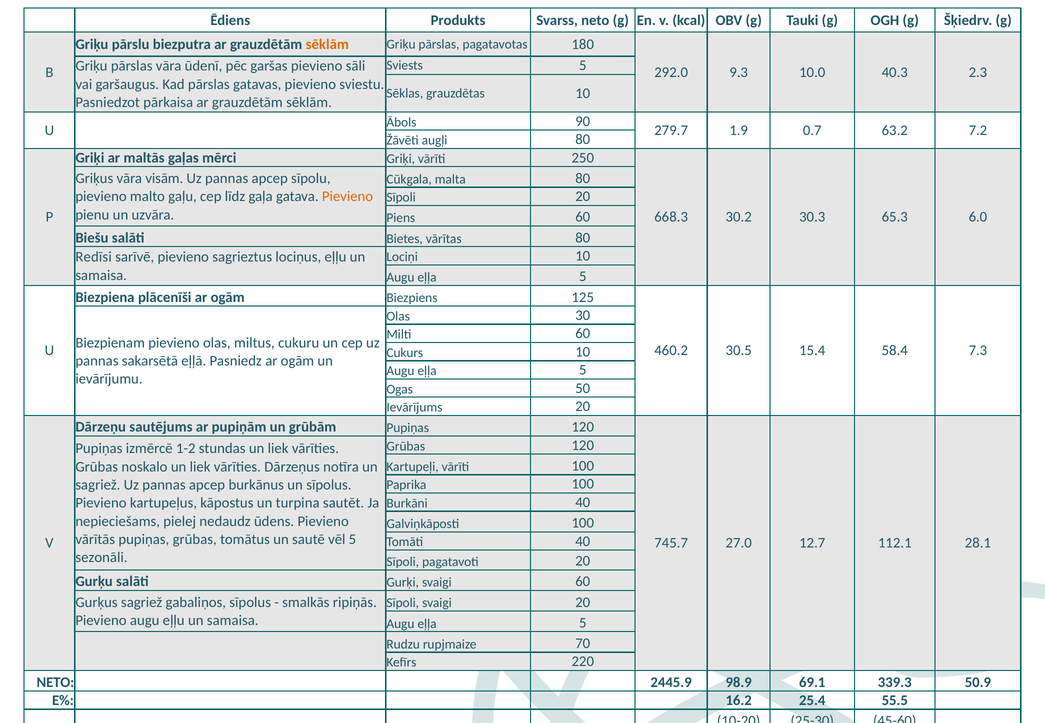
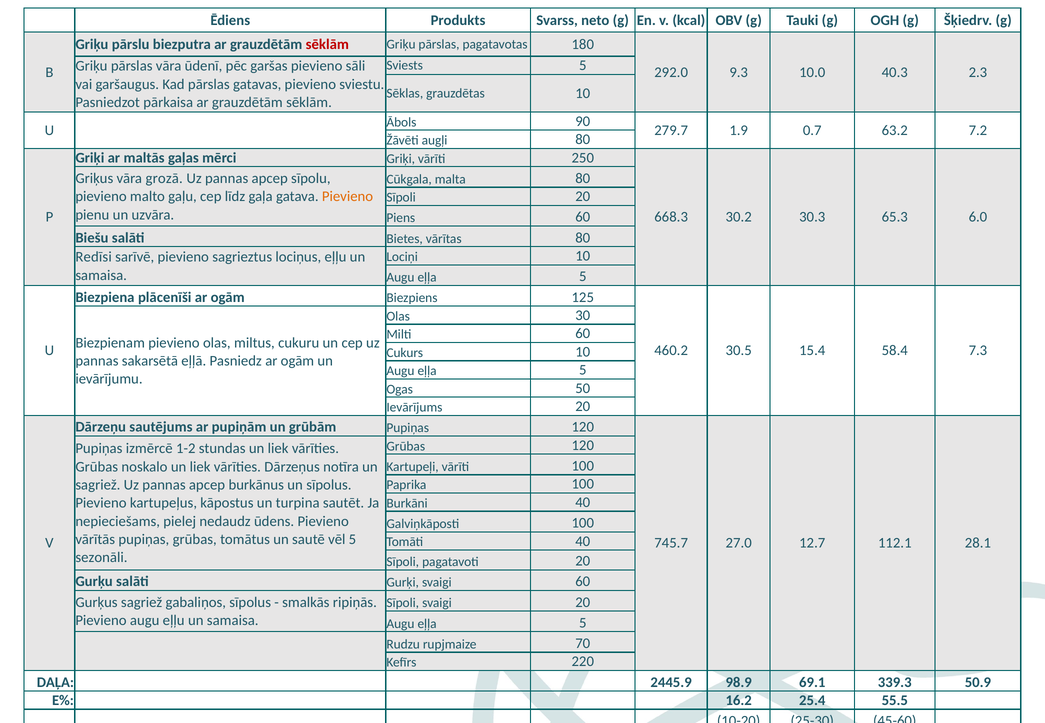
sēklām at (327, 44) colour: orange -> red
visām: visām -> grozā
NETO at (55, 683): NETO -> DAĻA
